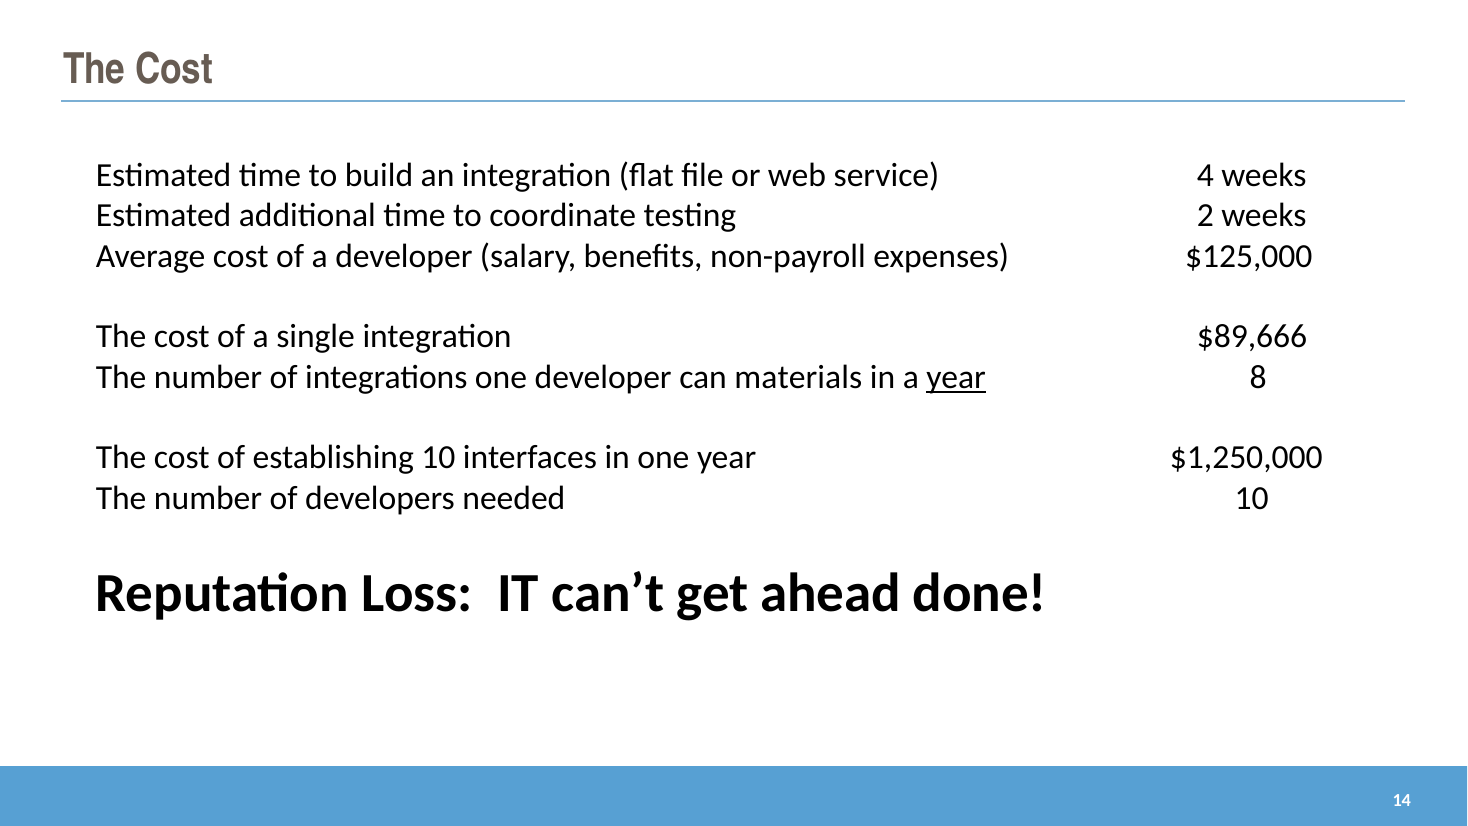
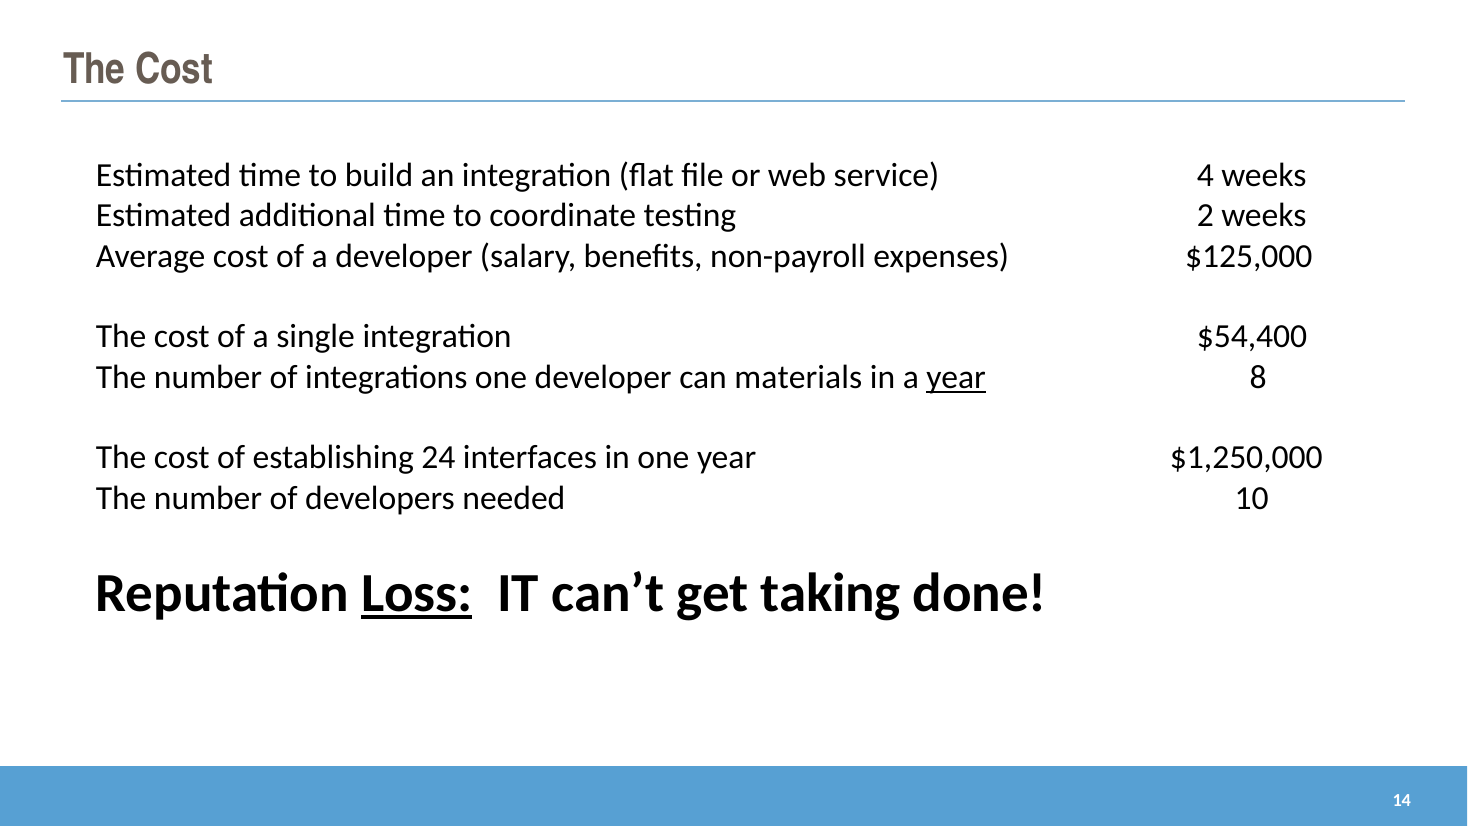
$89,666: $89,666 -> $54,400
establishing 10: 10 -> 24
Loss underline: none -> present
ahead: ahead -> taking
